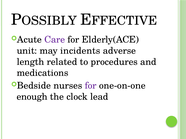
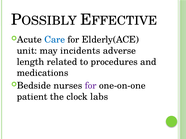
Care colour: purple -> blue
enough: enough -> patient
lead: lead -> labs
